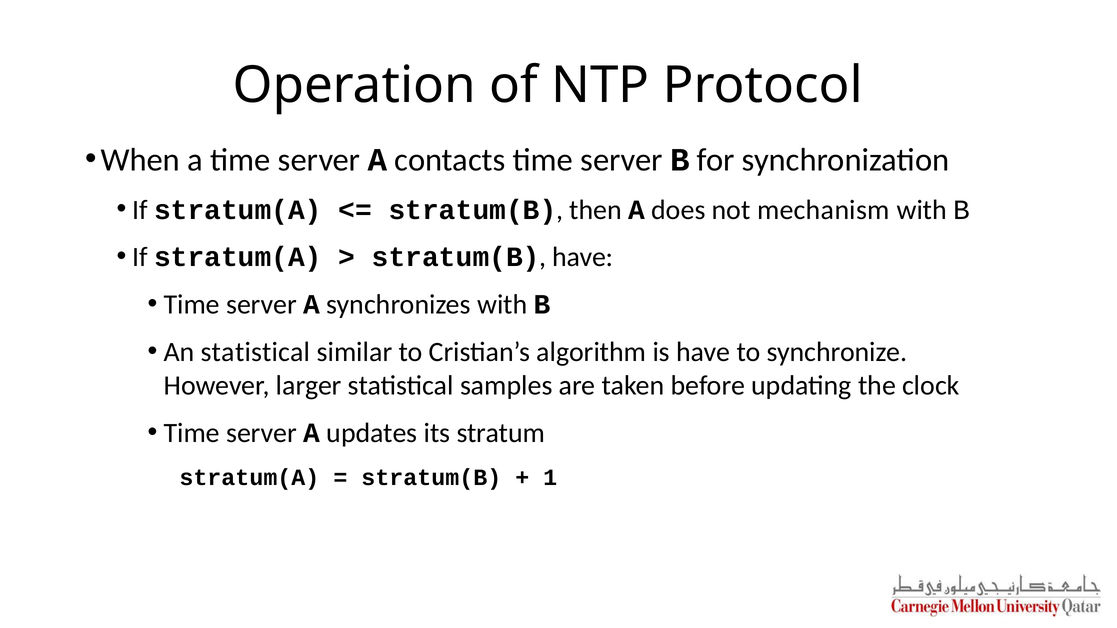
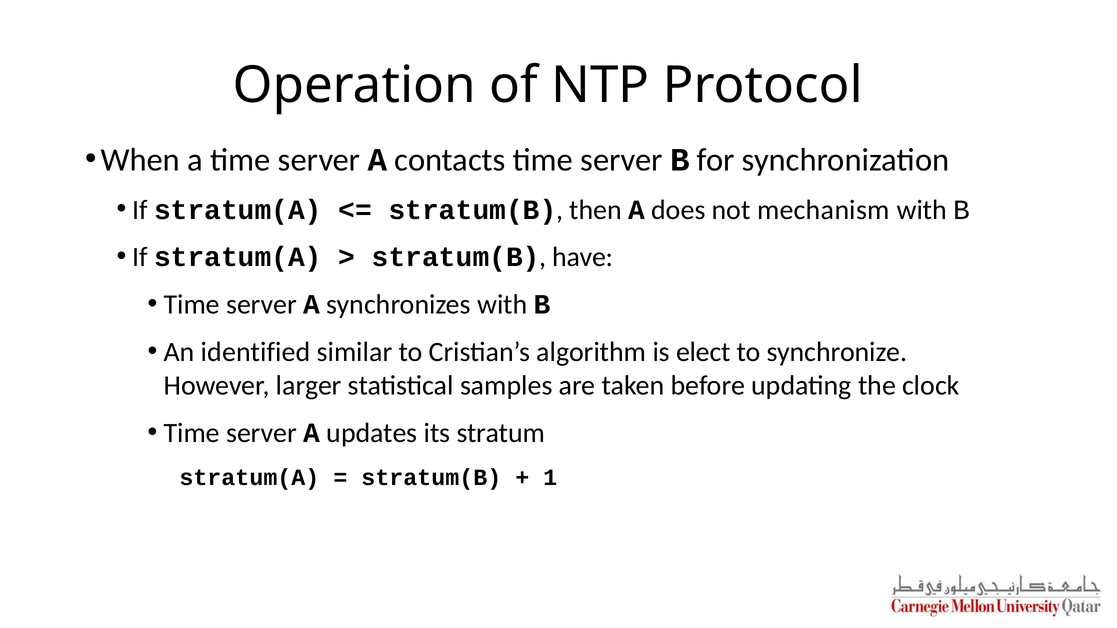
An statistical: statistical -> identified
is have: have -> elect
